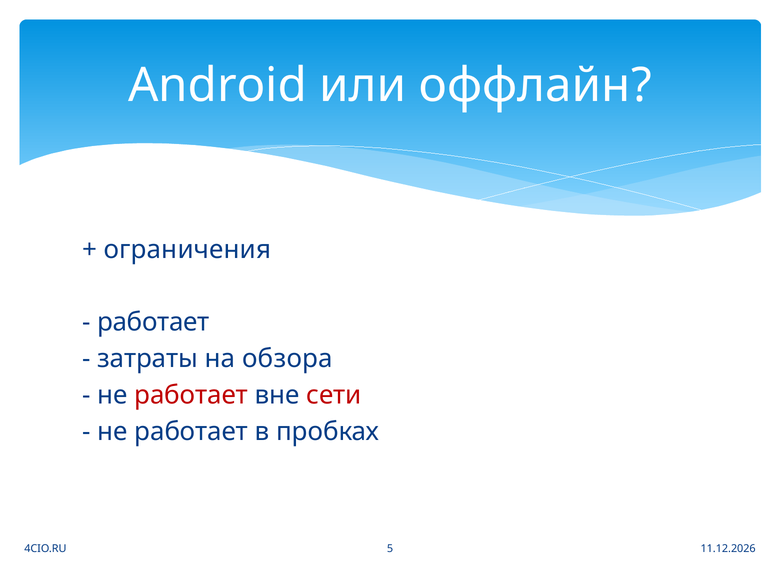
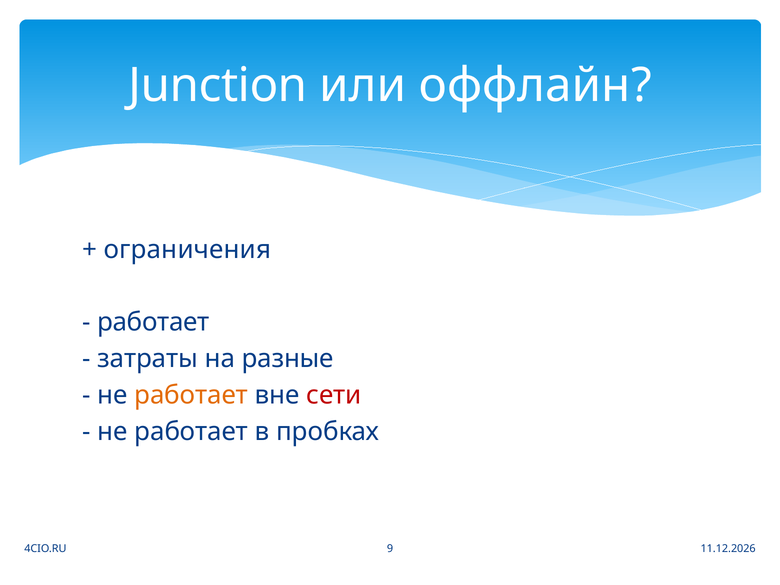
Android: Android -> Junction
обзора: обзора -> разные
работает at (191, 395) colour: red -> orange
5: 5 -> 9
